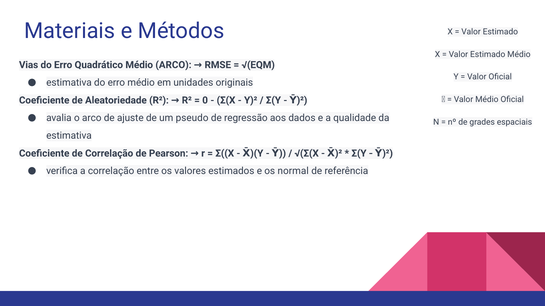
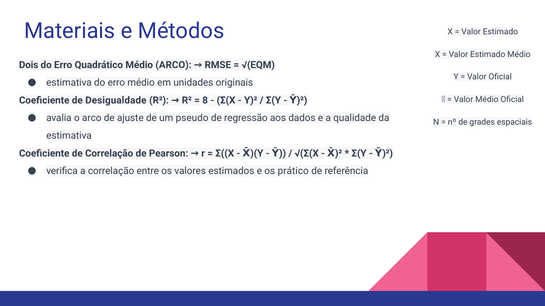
Vias: Vias -> Dois
Aleatoriedade: Aleatoriedade -> Desigualdade
0: 0 -> 8
normal: normal -> prático
